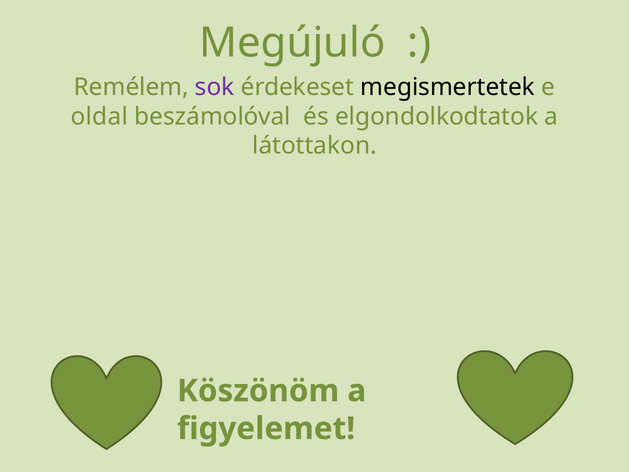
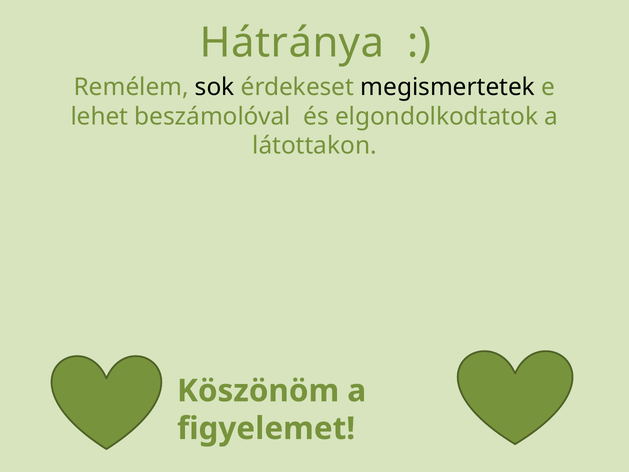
Megújuló: Megújuló -> Hátránya
sok colour: purple -> black
oldal: oldal -> lehet
